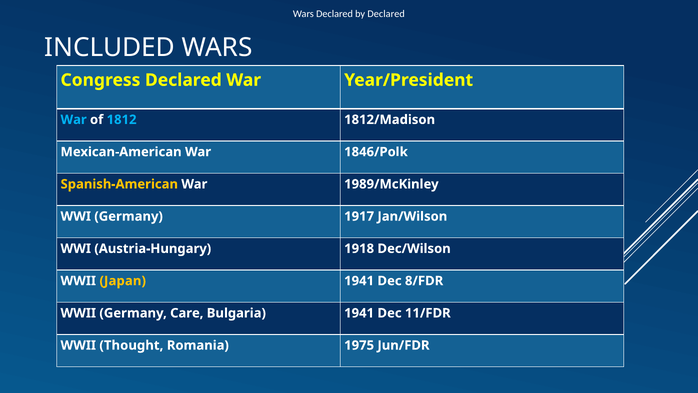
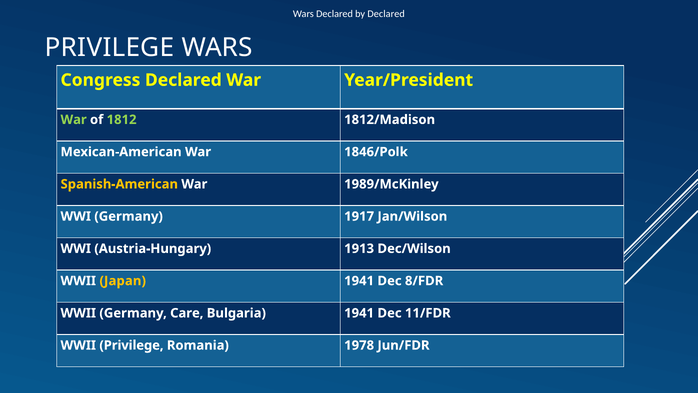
INCLUDED at (110, 48): INCLUDED -> PRIVILEGE
War at (74, 120) colour: light blue -> light green
1812 colour: light blue -> light green
1918: 1918 -> 1913
WWII Thought: Thought -> Privilege
1975: 1975 -> 1978
